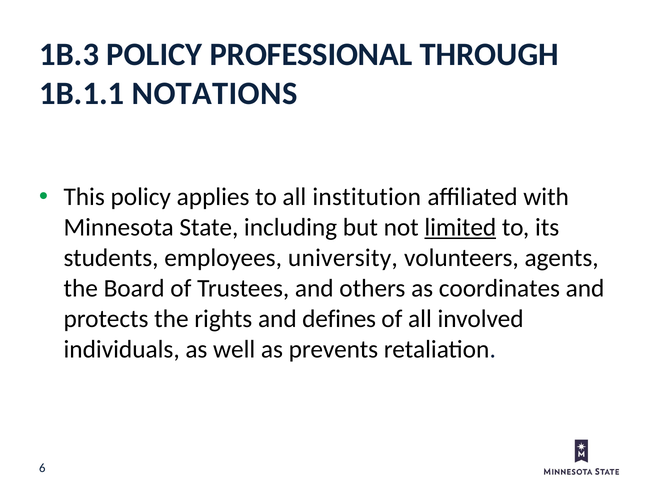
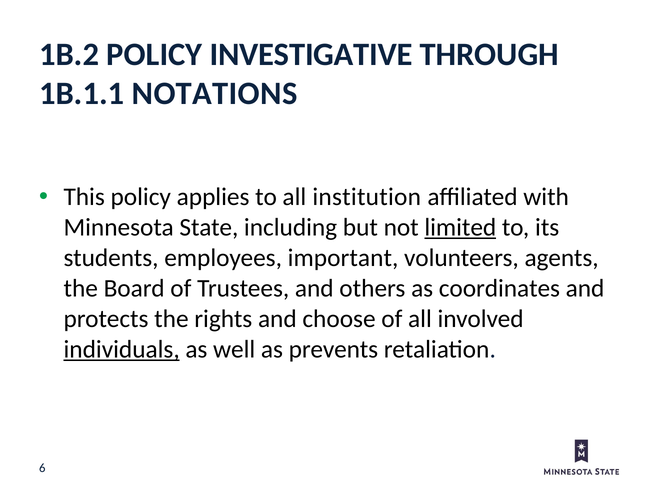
1B.3: 1B.3 -> 1B.2
PROFESSIONAL: PROFESSIONAL -> INVESTIGATIVE
university: university -> important
defines: defines -> choose
individuals underline: none -> present
